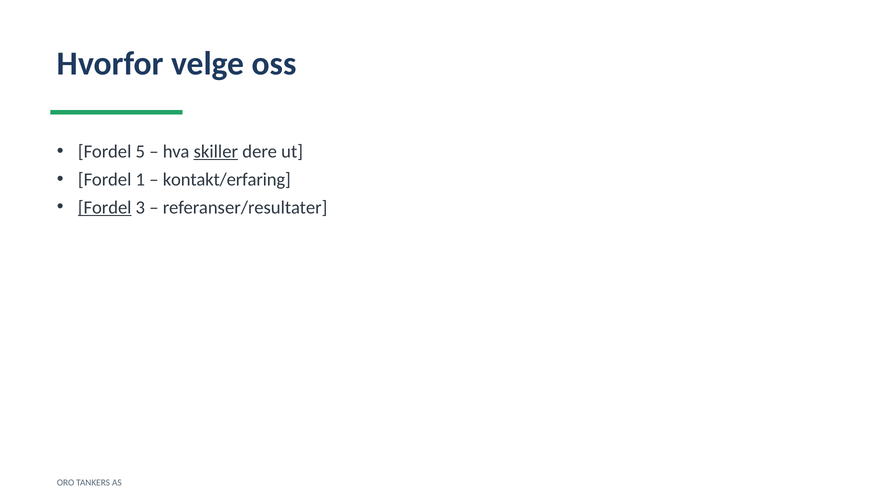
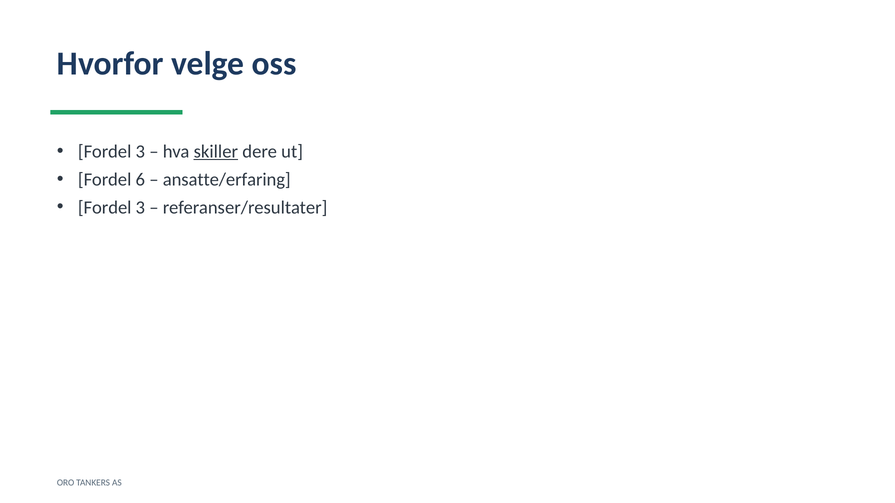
5 at (140, 152): 5 -> 3
1: 1 -> 6
kontakt/erfaring: kontakt/erfaring -> ansatte/erfaring
Fordel at (105, 208) underline: present -> none
